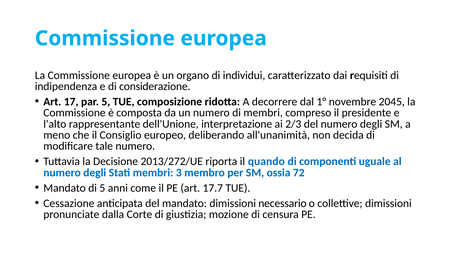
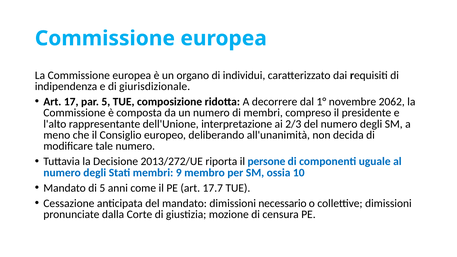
considerazione: considerazione -> giurisdizionale
2045: 2045 -> 2062
quando: quando -> persone
3: 3 -> 9
72: 72 -> 10
